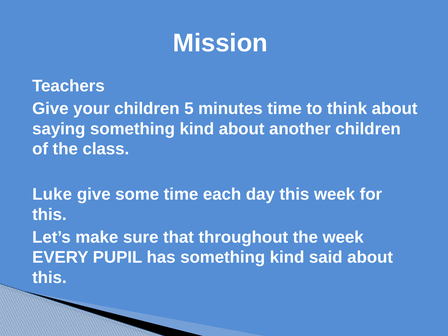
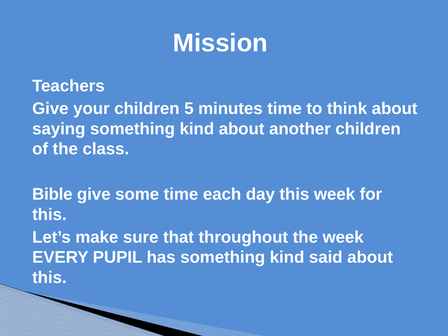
Luke: Luke -> Bible
